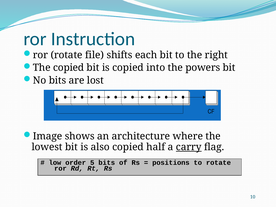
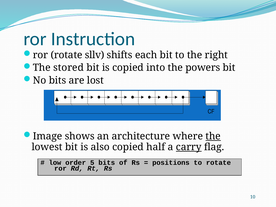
file: file -> sllv
The copied: copied -> stored
the at (213, 136) underline: none -> present
